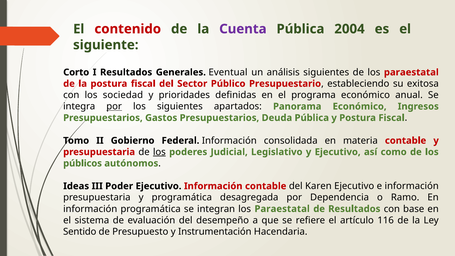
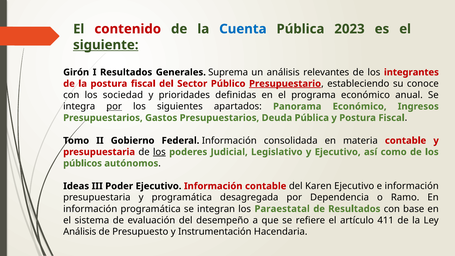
Cuenta colour: purple -> blue
2004: 2004 -> 2023
siguiente underline: none -> present
Corto: Corto -> Girón
Eventual: Eventual -> Suprema
análisis siguientes: siguientes -> relevantes
de los paraestatal: paraestatal -> integrantes
Presupuestario underline: none -> present
exitosa: exitosa -> conoce
116: 116 -> 411
Sentido at (80, 232): Sentido -> Análisis
